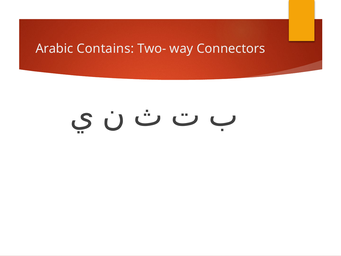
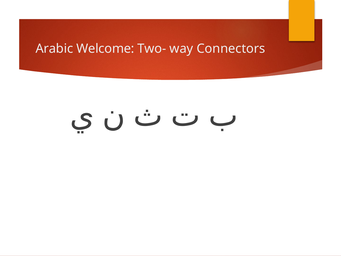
Contains: Contains -> Welcome
